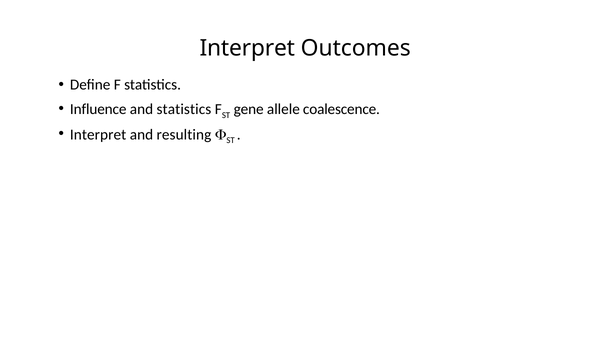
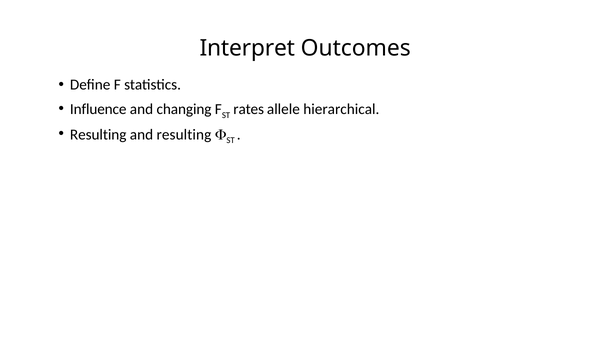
and statistics: statistics -> changing
gene: gene -> rates
coalescence: coalescence -> hierarchical
Interpret at (98, 134): Interpret -> Resulting
